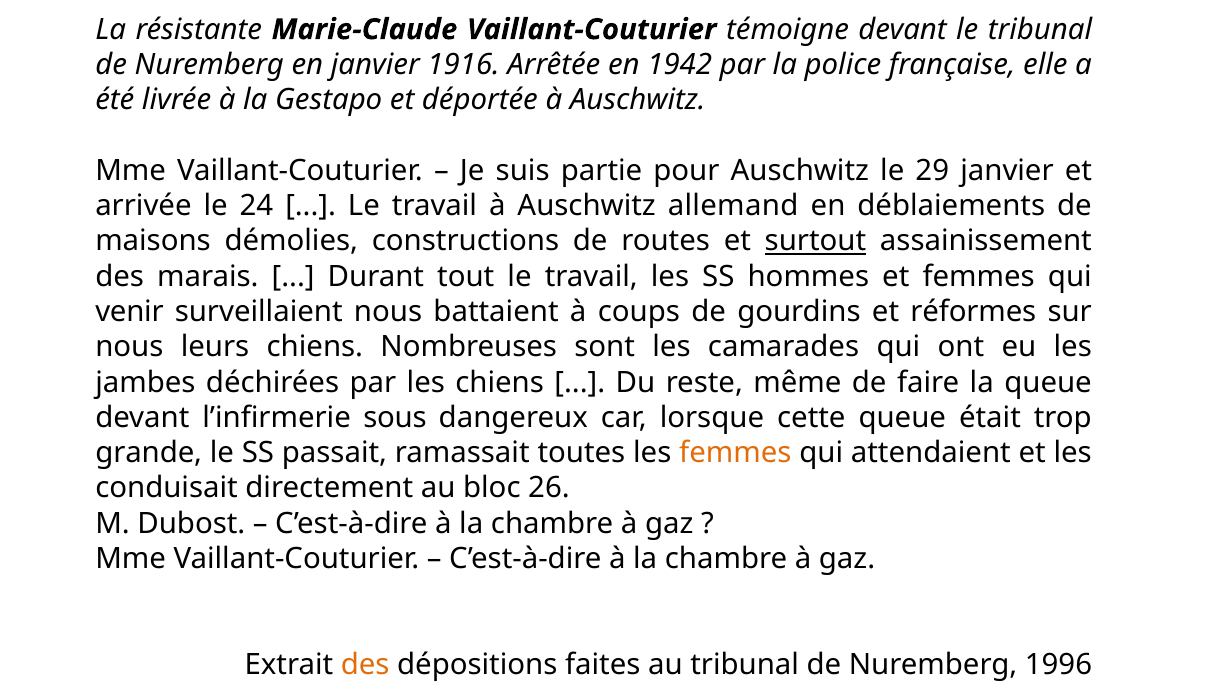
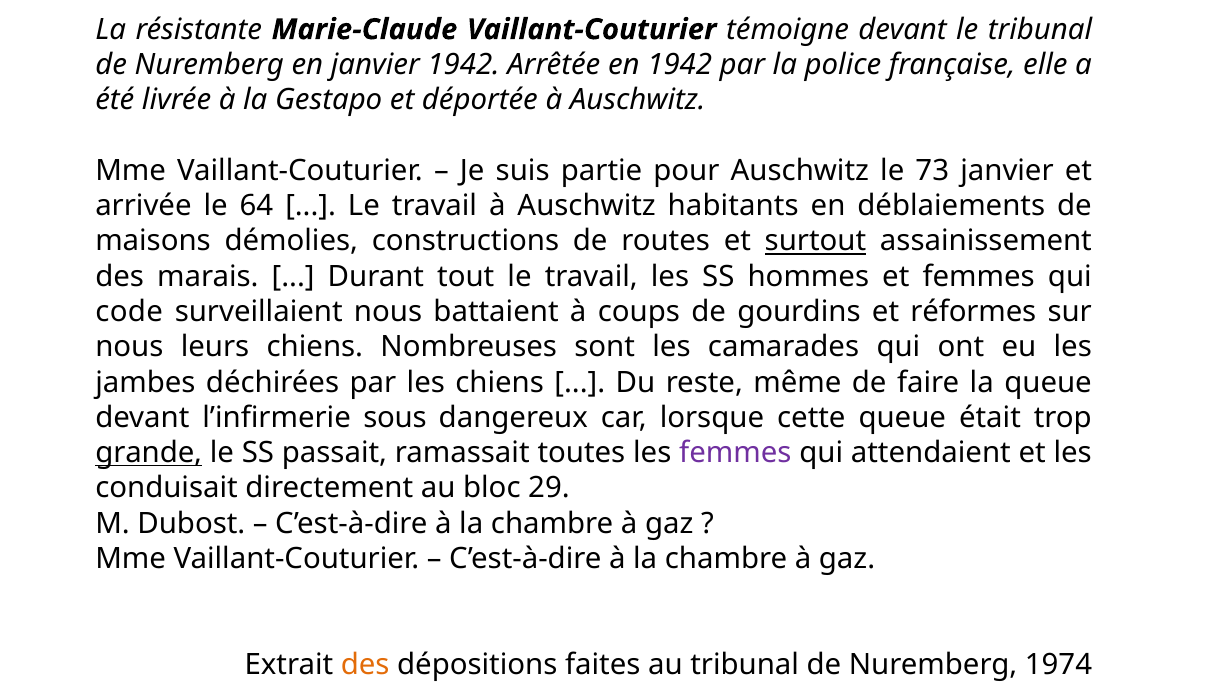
janvier 1916: 1916 -> 1942
29: 29 -> 73
24: 24 -> 64
allemand: allemand -> habitants
venir: venir -> code
grande underline: none -> present
femmes at (735, 453) colour: orange -> purple
26: 26 -> 29
1996: 1996 -> 1974
